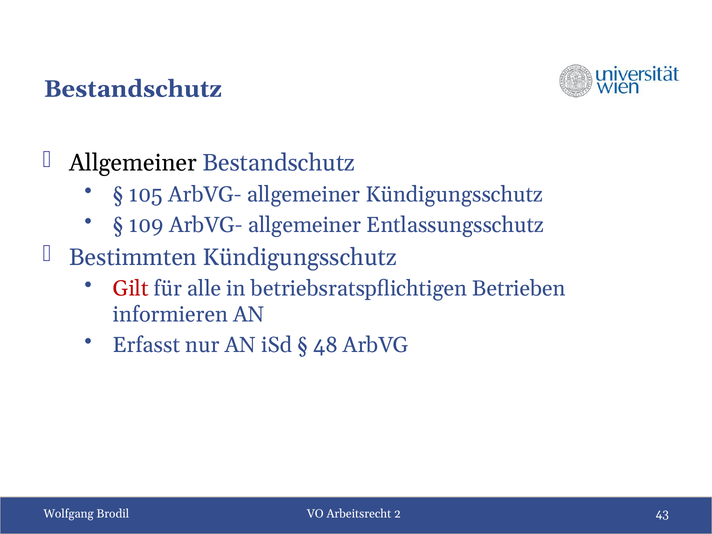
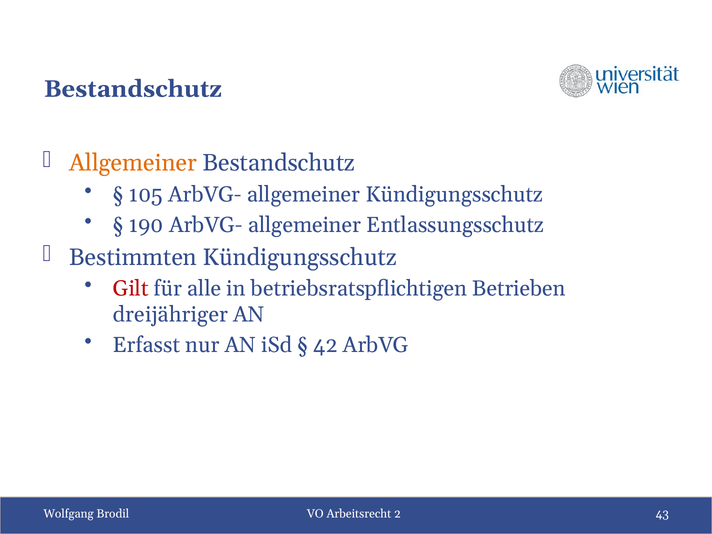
Allgemeiner at (133, 163) colour: black -> orange
109: 109 -> 190
informieren: informieren -> dreijähriger
48: 48 -> 42
